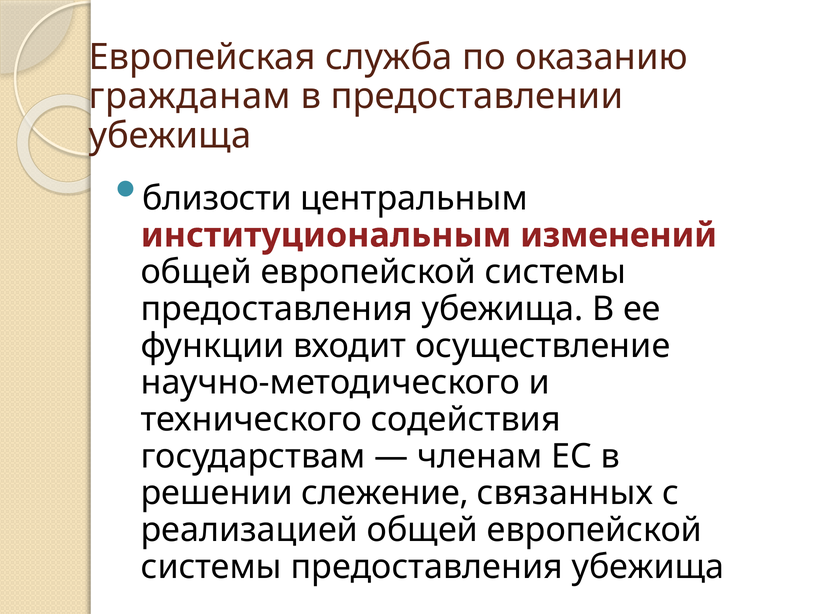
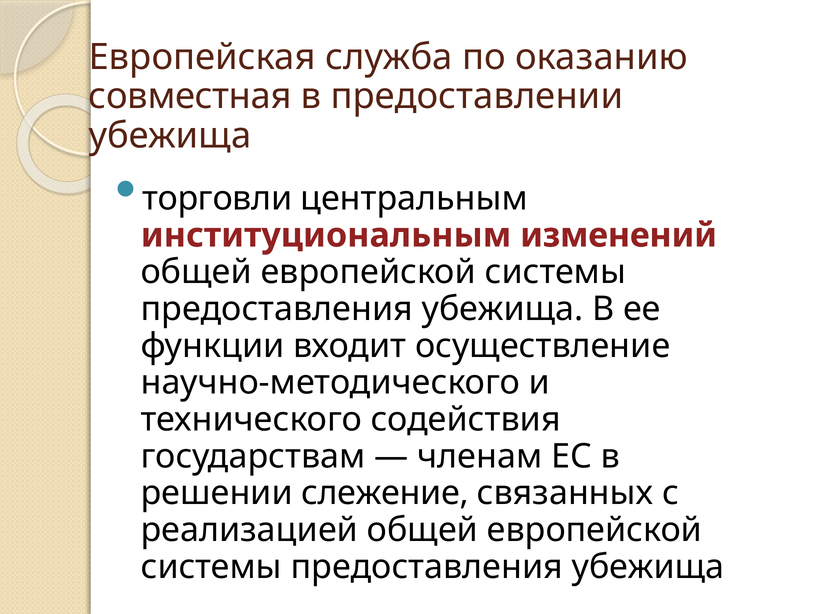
гражданам: гражданам -> совместная
близости: близости -> торговли
